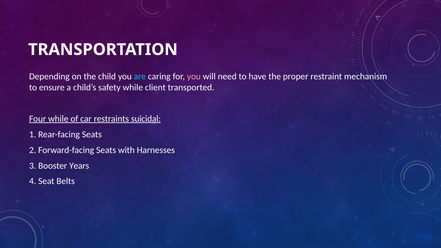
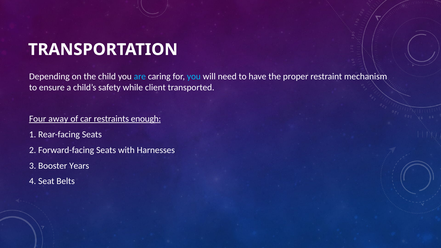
you at (194, 76) colour: pink -> light blue
Four while: while -> away
suicidal: suicidal -> enough
